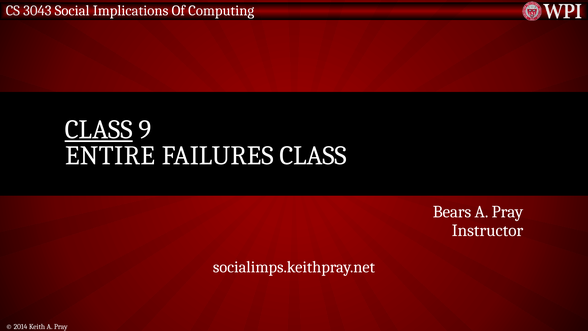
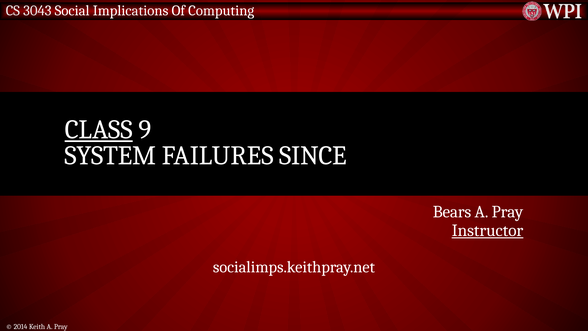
ENTIRE: ENTIRE -> SYSTEM
FAILURES CLASS: CLASS -> SINCE
Instructor underline: none -> present
